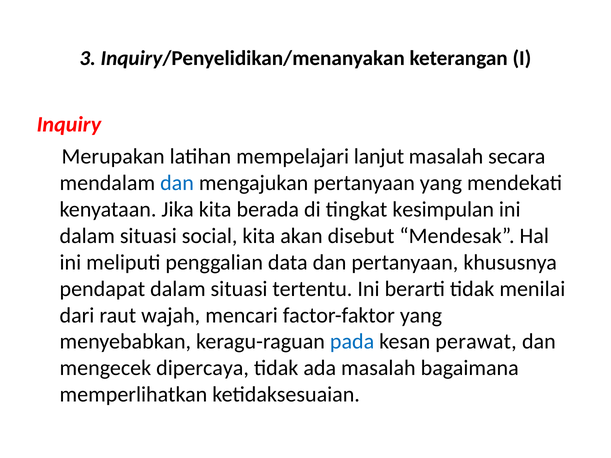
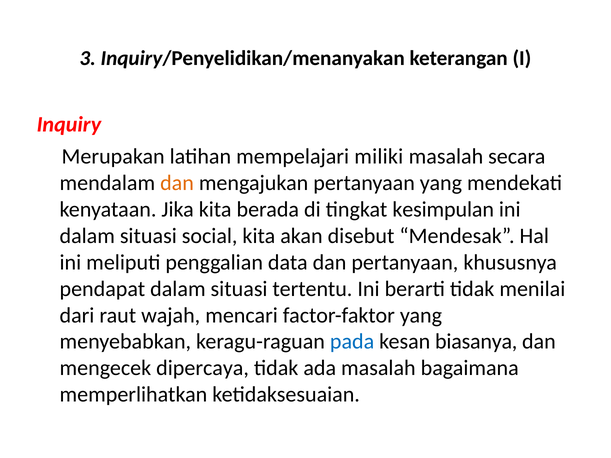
lanjut: lanjut -> miliki
dan at (177, 183) colour: blue -> orange
perawat: perawat -> biasanya
